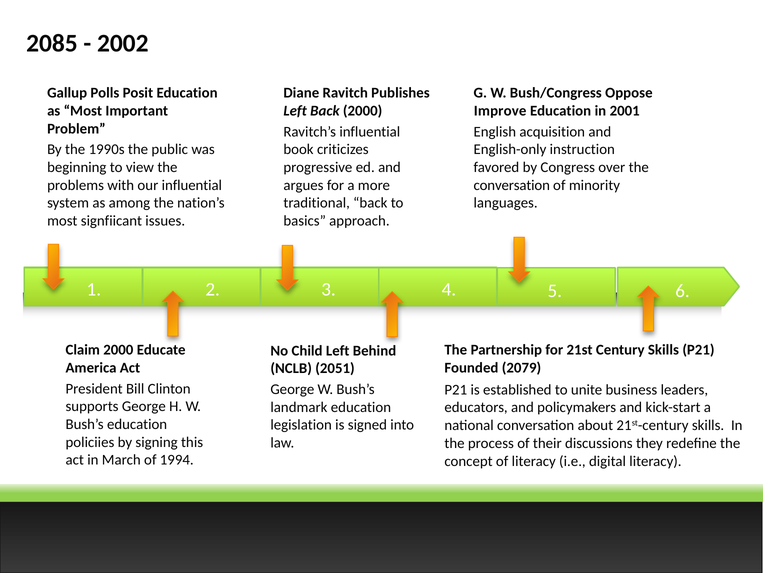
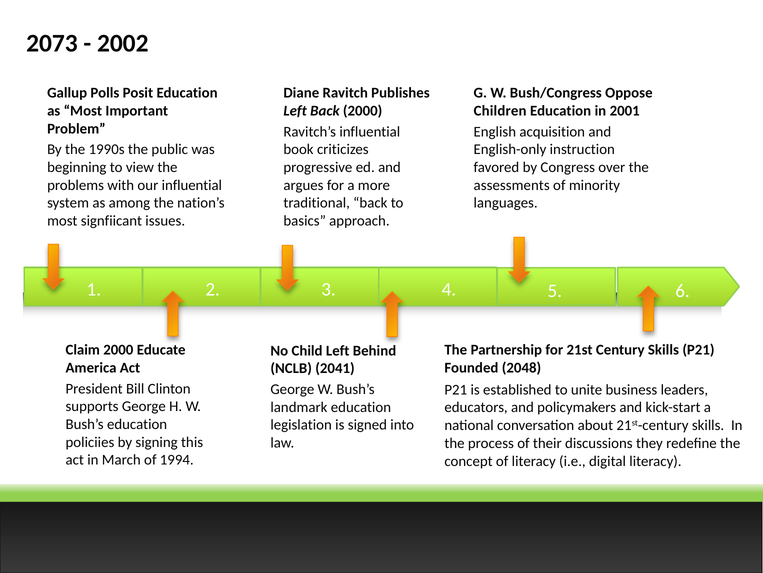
2085: 2085 -> 2073
Improve: Improve -> Children
conversation at (512, 185): conversation -> assessments
2079: 2079 -> 2048
2051: 2051 -> 2041
